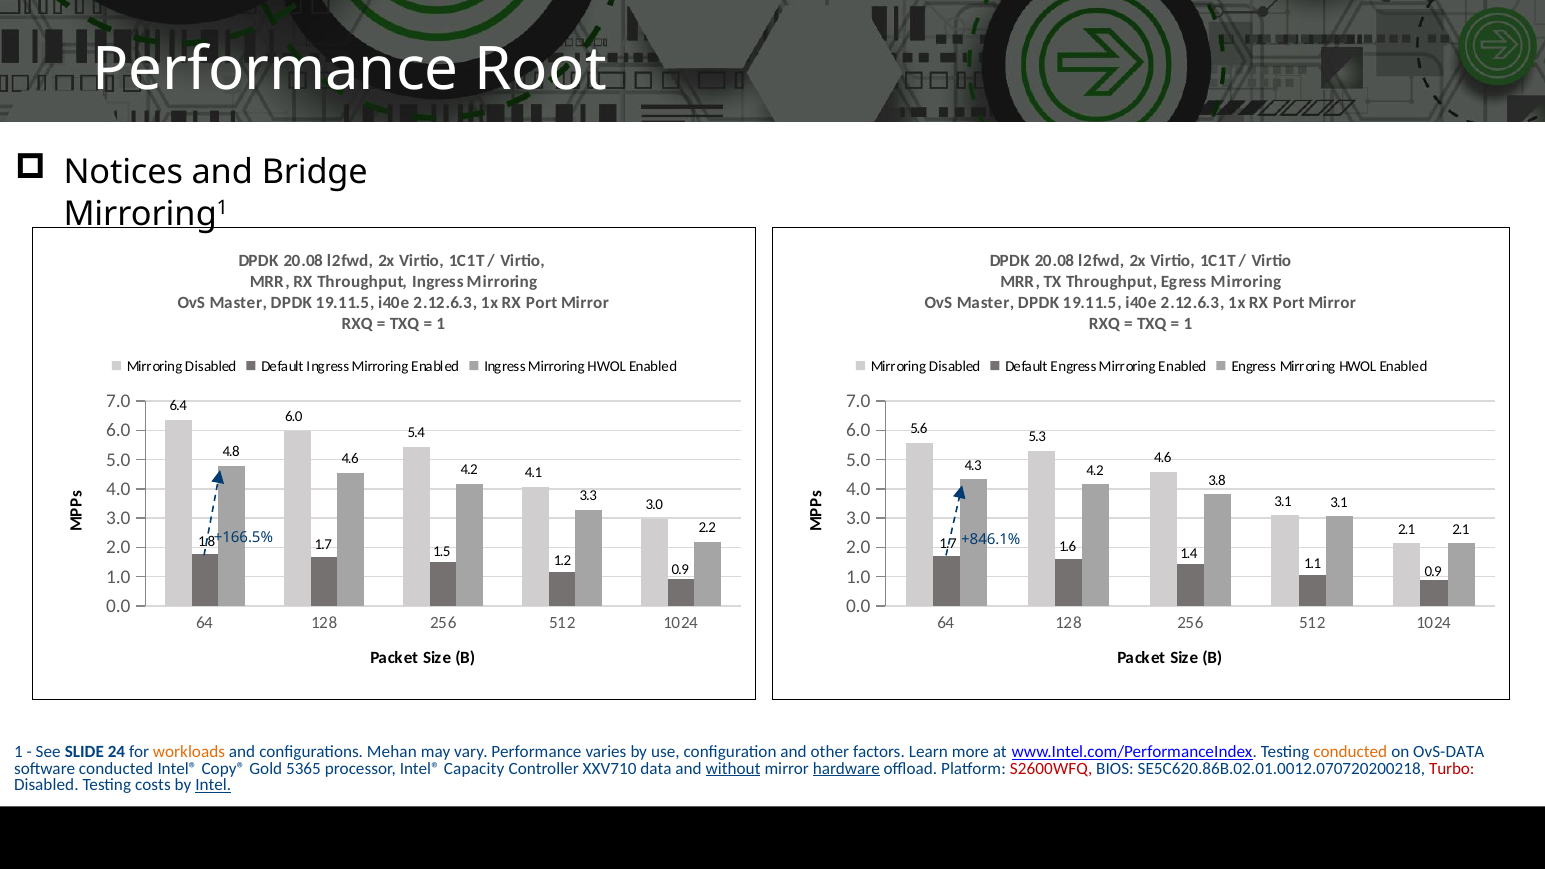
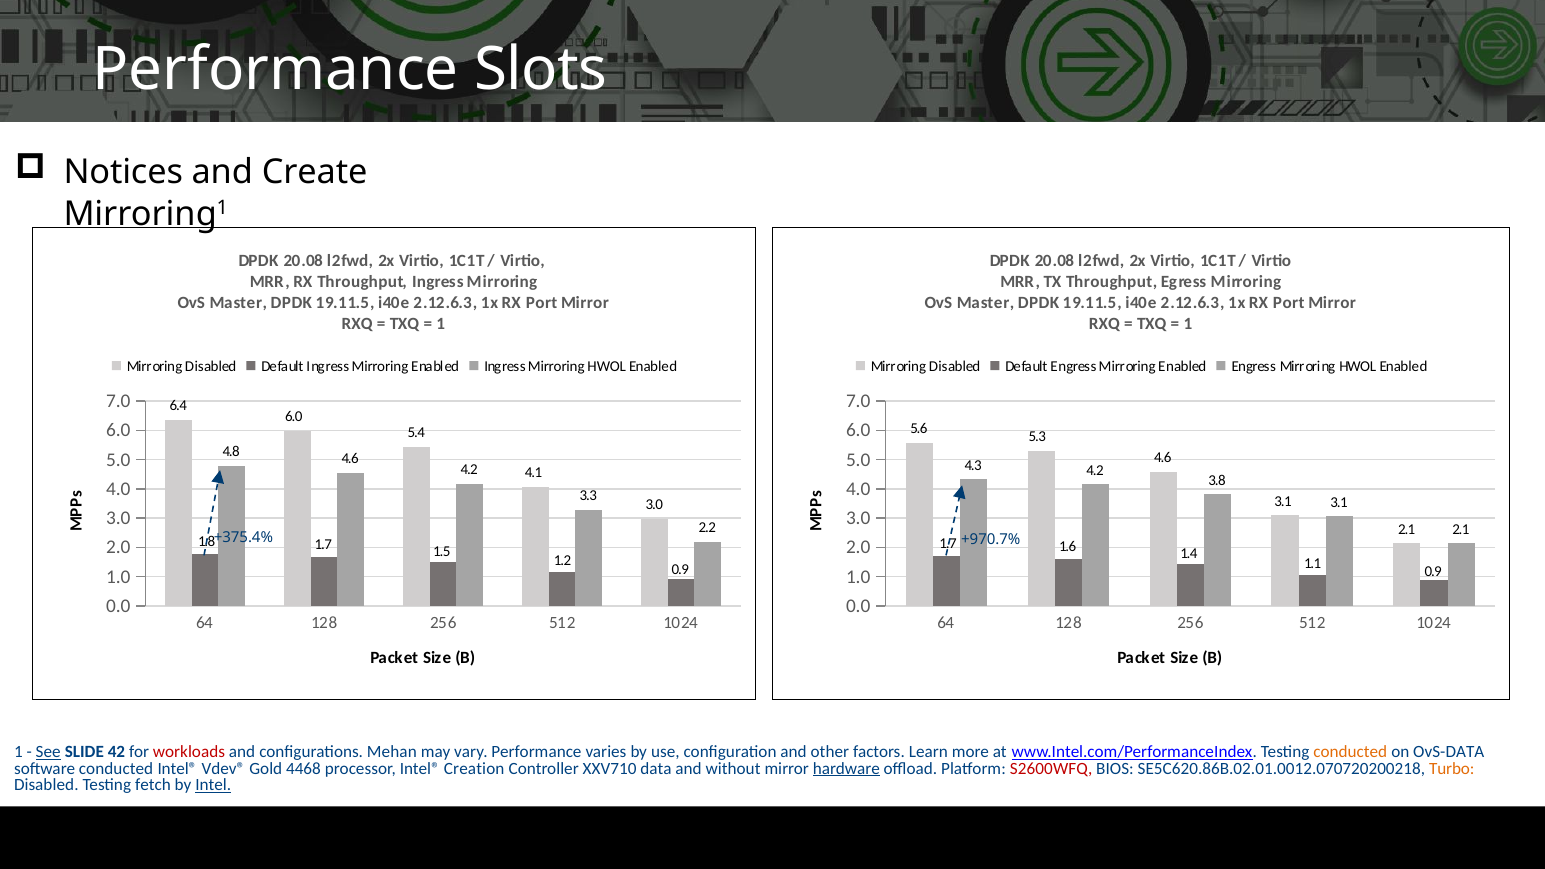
Root: Root -> Slots
Bridge: Bridge -> Create
+166.5%: +166.5% -> +375.4%
+846.1%: +846.1% -> +970.7%
See underline: none -> present
24: 24 -> 42
workloads colour: orange -> red
Copy®: Copy® -> Vdev®
5365: 5365 -> 4468
Capacity: Capacity -> Creation
without underline: present -> none
Turbo colour: red -> orange
costs: costs -> fetch
